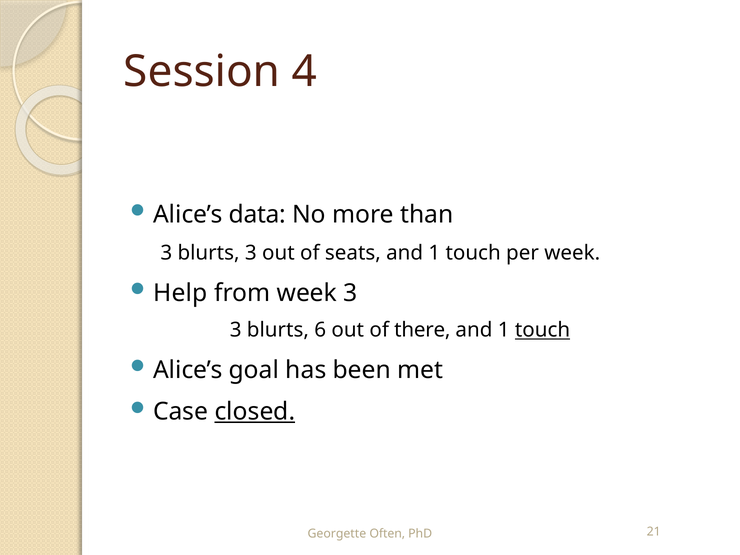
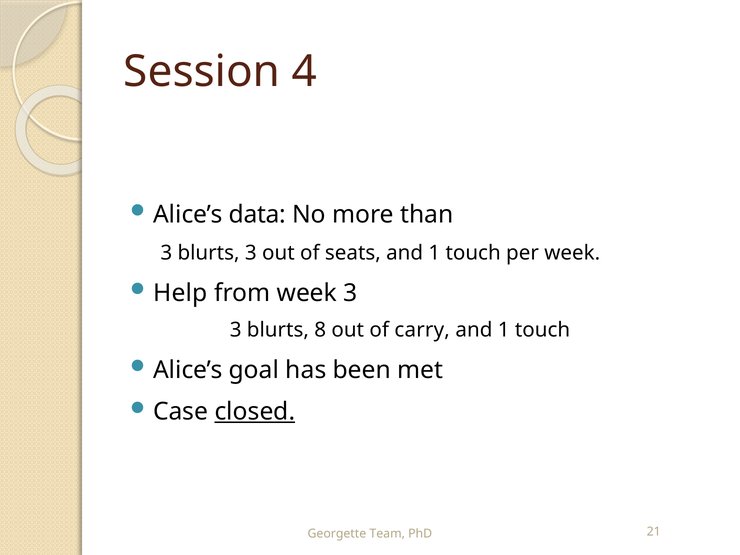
6: 6 -> 8
there: there -> carry
touch at (543, 330) underline: present -> none
Often: Often -> Team
